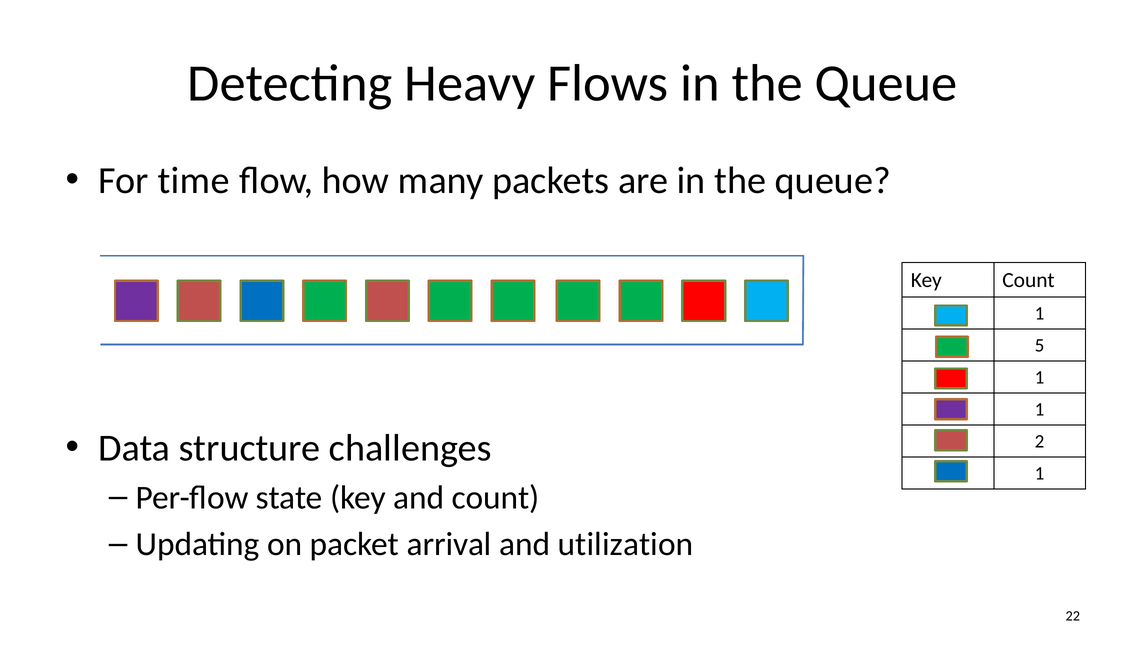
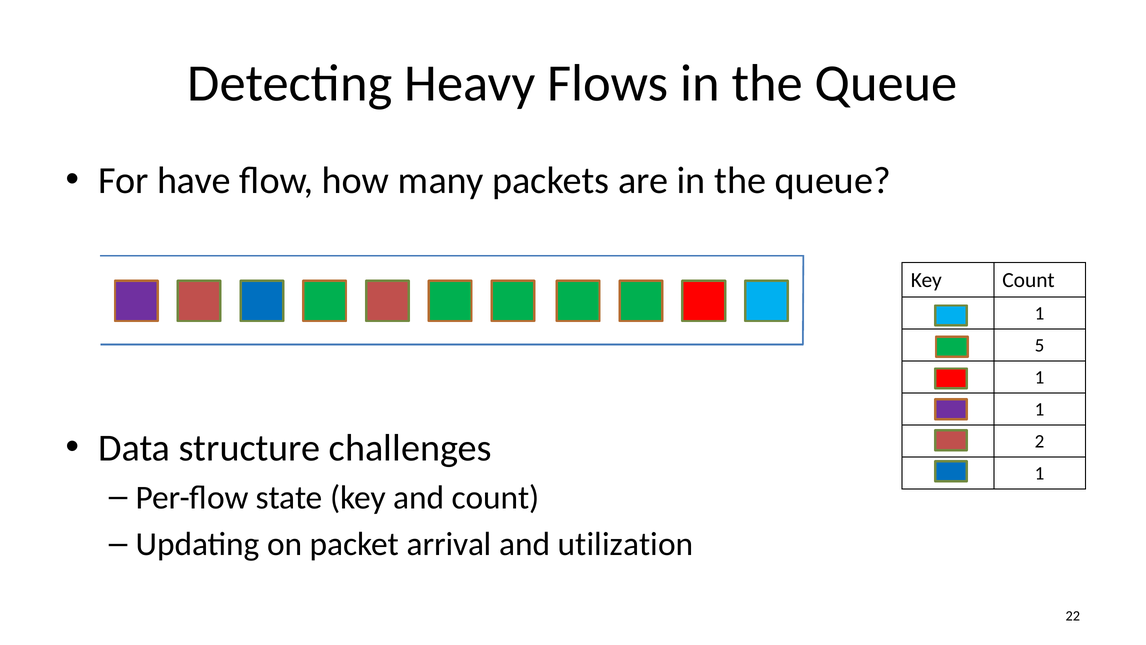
time: time -> have
